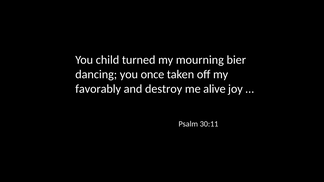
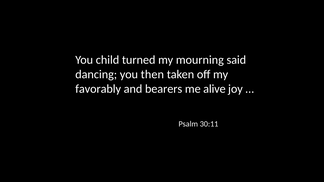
bier: bier -> said
once: once -> then
destroy: destroy -> bearers
